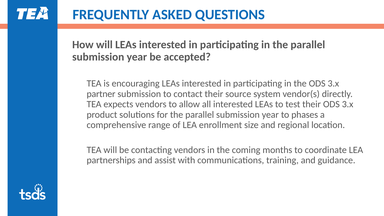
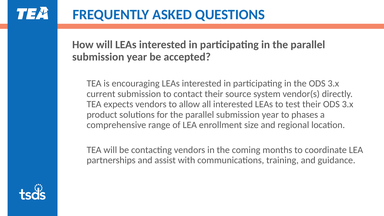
partner: partner -> current
